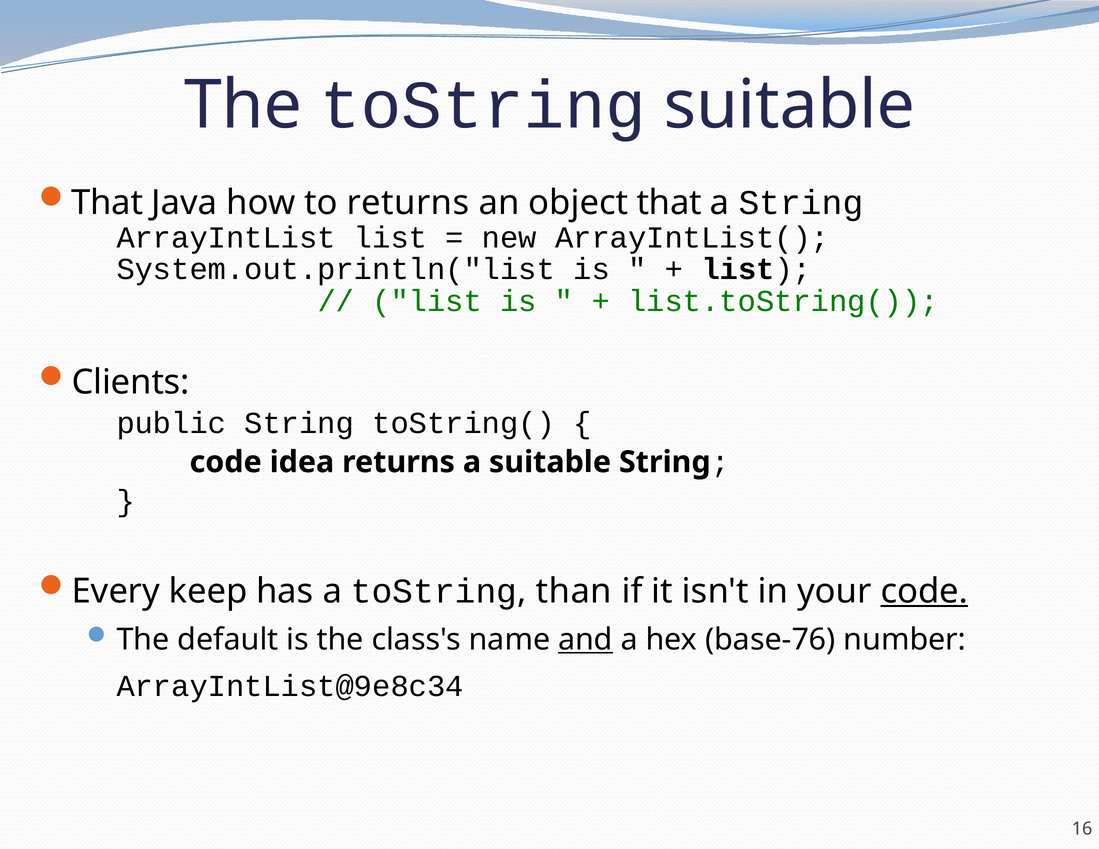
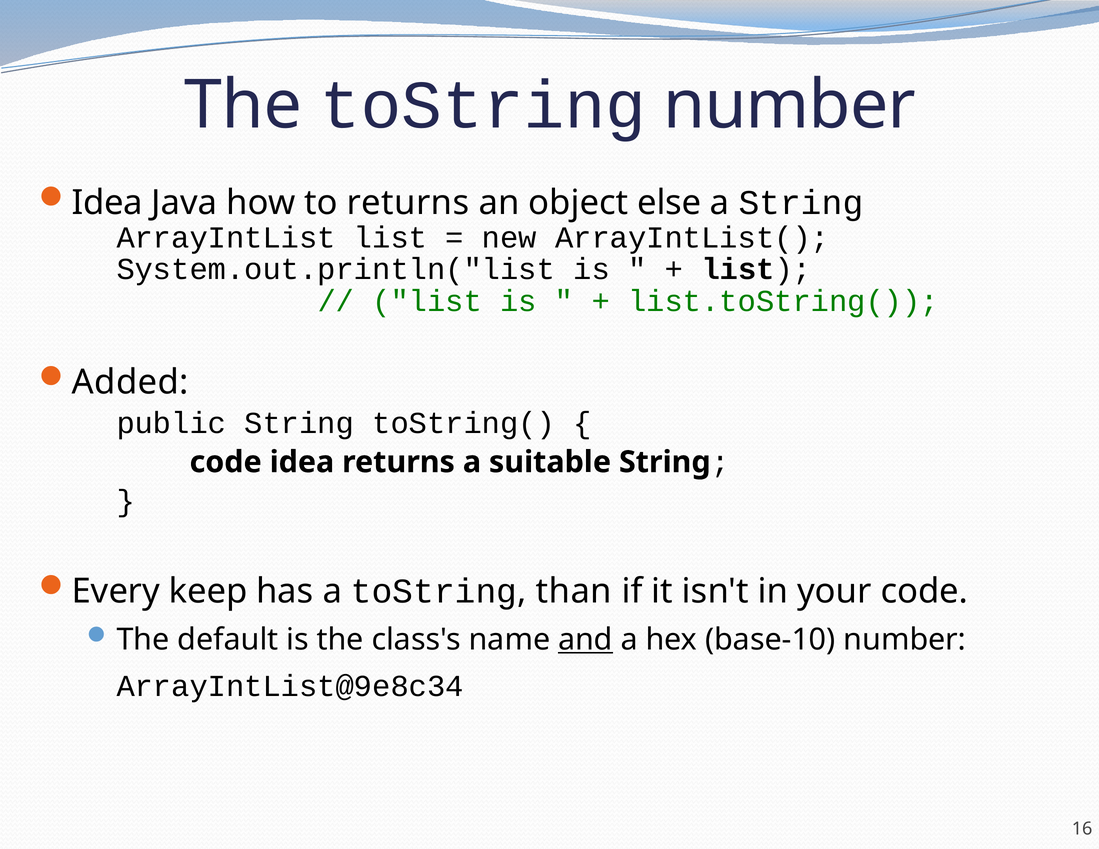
toString suitable: suitable -> number
That at (107, 203): That -> Idea
object that: that -> else
Clients: Clients -> Added
code at (924, 591) underline: present -> none
base-76: base-76 -> base-10
